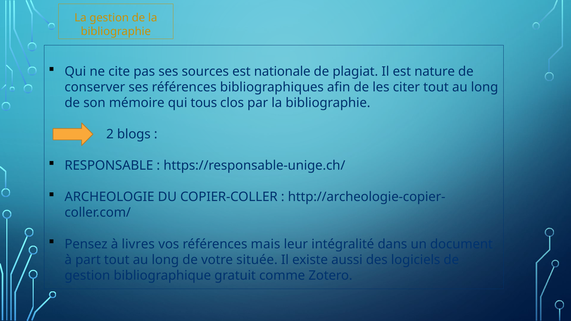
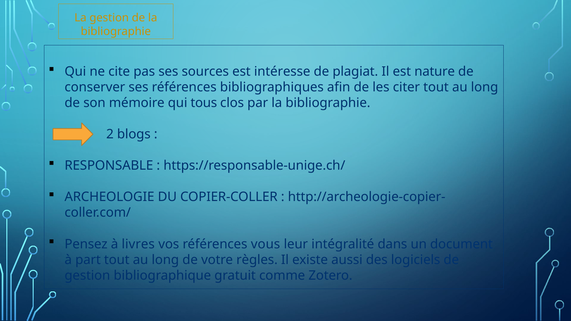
nationale: nationale -> intéresse
mais: mais -> vous
située: située -> règles
